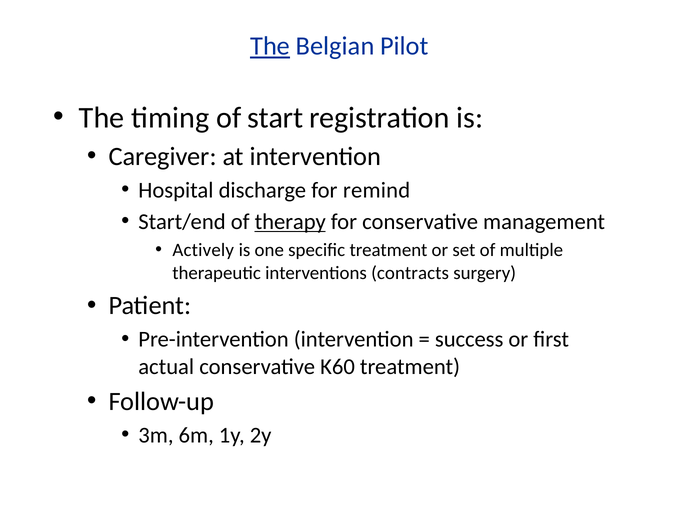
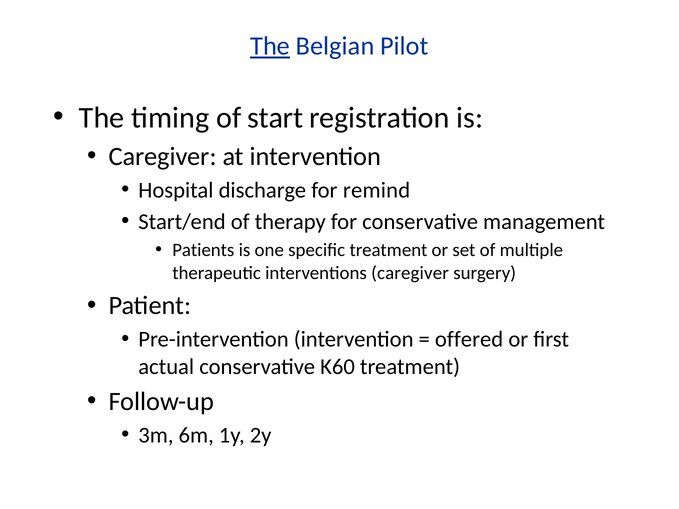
therapy underline: present -> none
Actively: Actively -> Patients
interventions contracts: contracts -> caregiver
success: success -> offered
